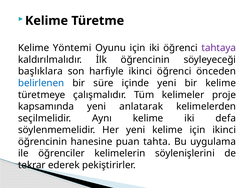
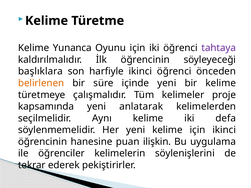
Yöntemi: Yöntemi -> Yunanca
belirlenen colour: blue -> orange
tahta: tahta -> ilişkin
